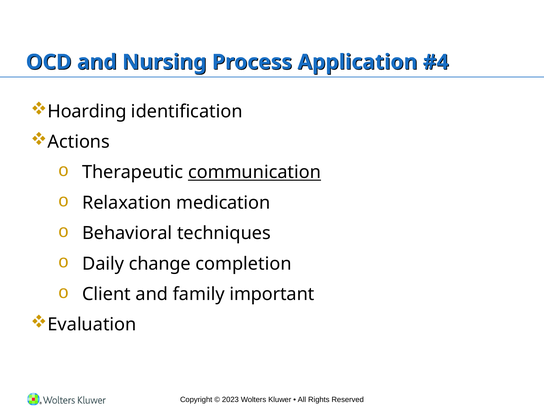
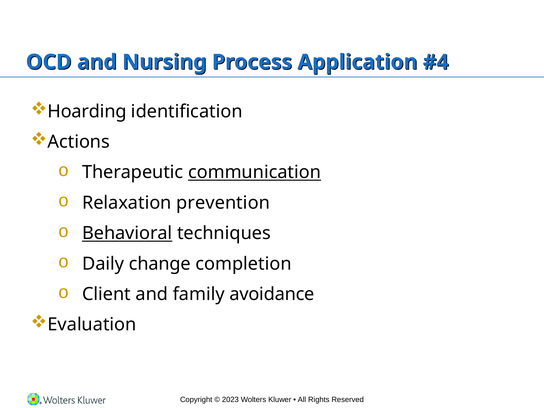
medication: medication -> prevention
Behavioral underline: none -> present
important: important -> avoidance
